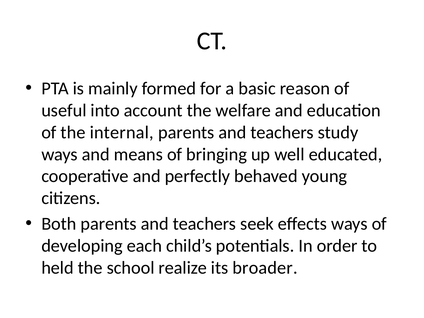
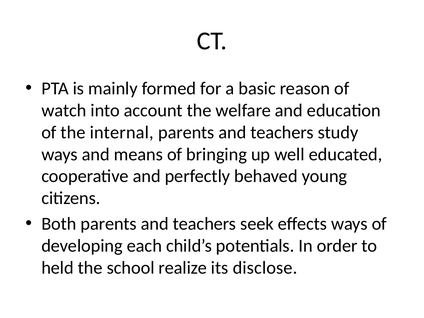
useful: useful -> watch
broader: broader -> disclose
